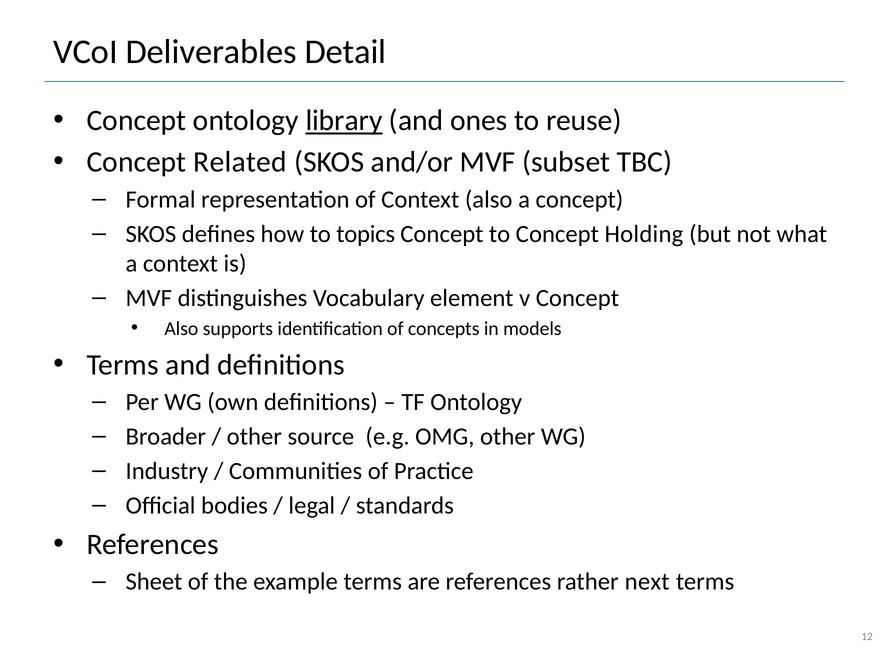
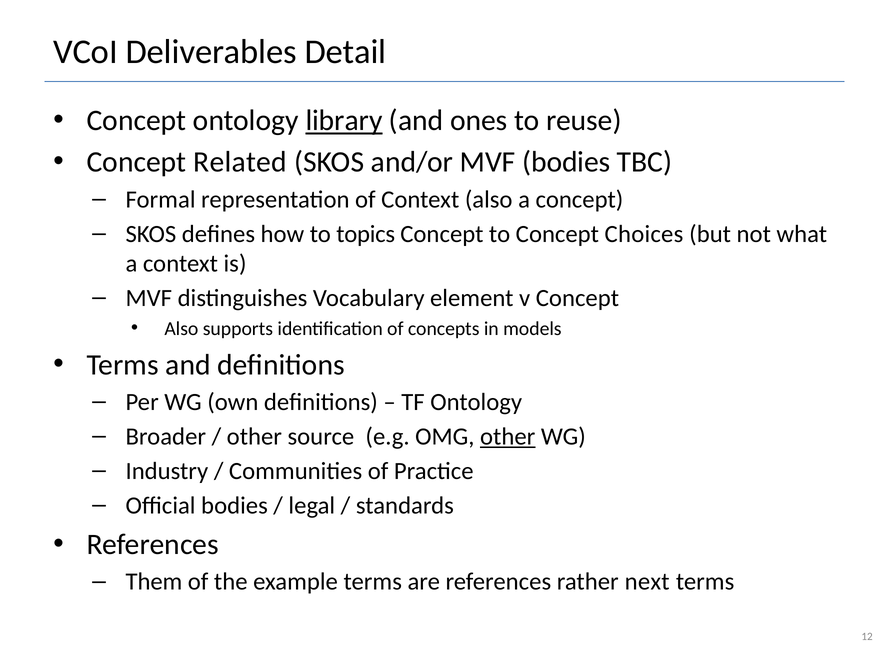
MVF subset: subset -> bodies
Holding: Holding -> Choices
other at (508, 436) underline: none -> present
Sheet: Sheet -> Them
